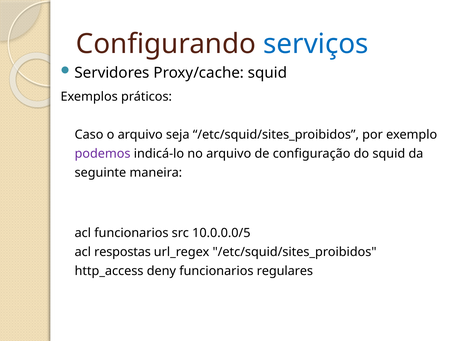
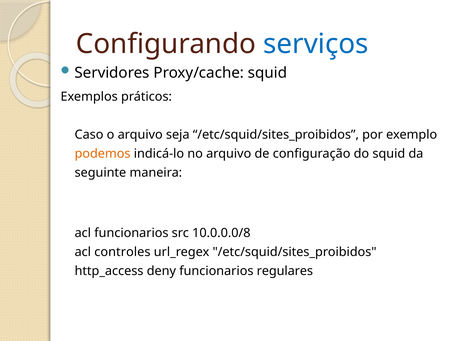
podemos colour: purple -> orange
10.0.0.0/5: 10.0.0.0/5 -> 10.0.0.0/8
respostas: respostas -> controles
